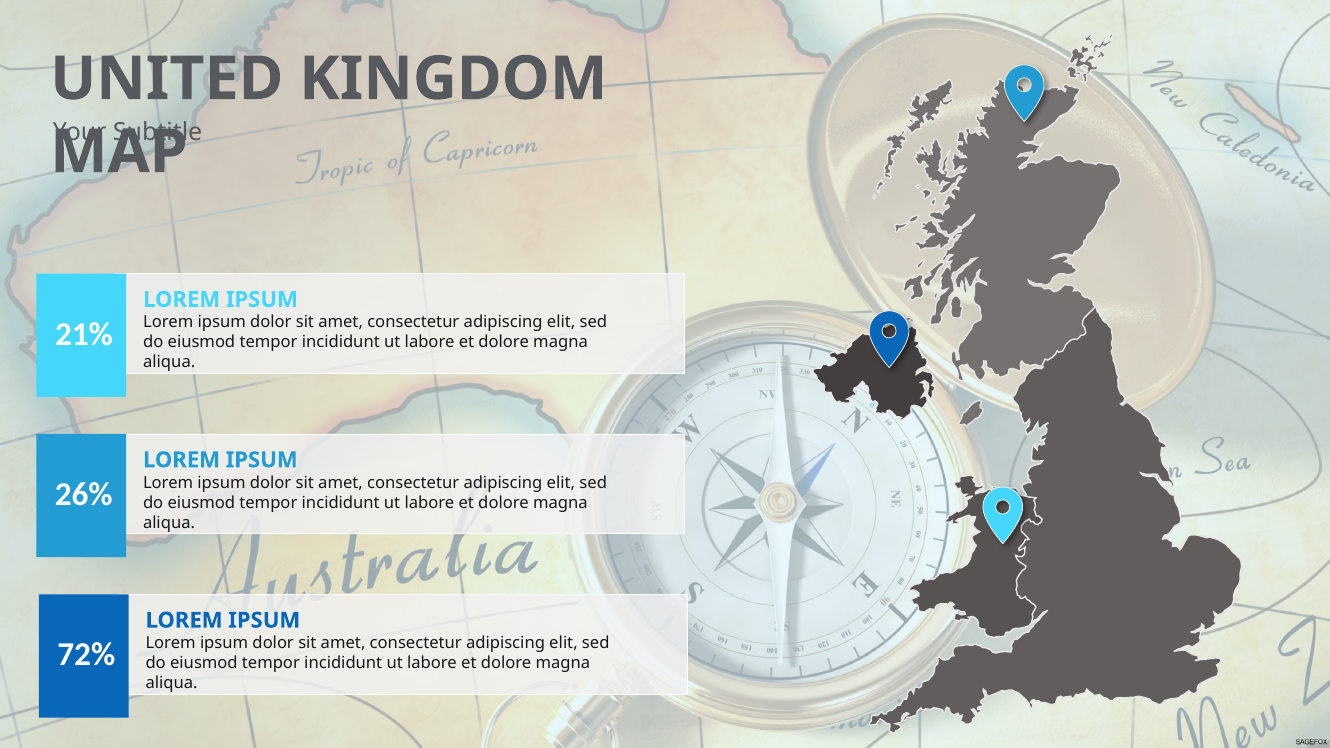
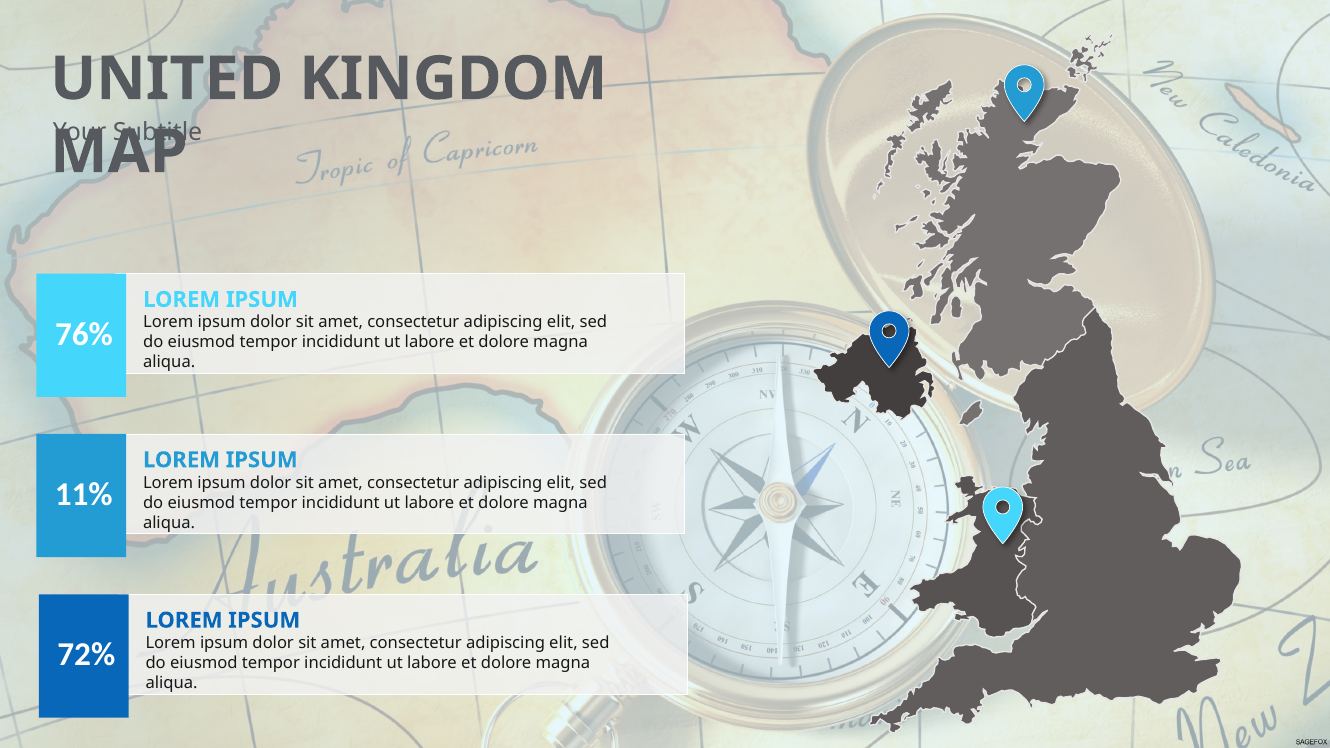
21%: 21% -> 76%
26%: 26% -> 11%
